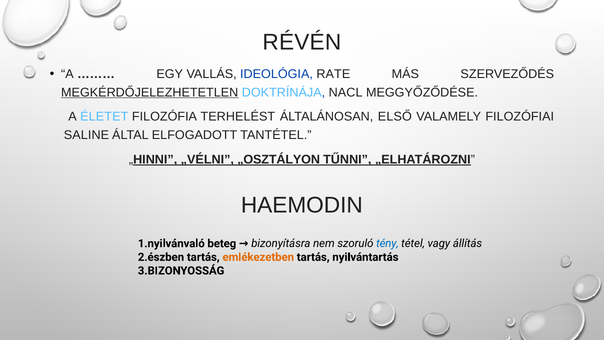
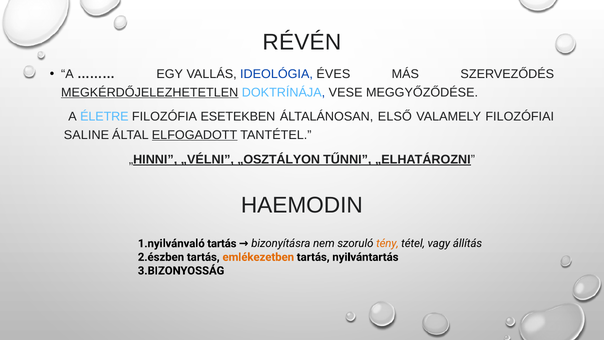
RATE: RATE -> ÉVES
NACL: NACL -> VESE
ÉLETET: ÉLETET -> ÉLETRE
TERHELÉST: TERHELÉST -> ESETEKBEN
ELFOGADOTT underline: none -> present
beteg at (222, 243): beteg -> tartás
tény colour: blue -> orange
